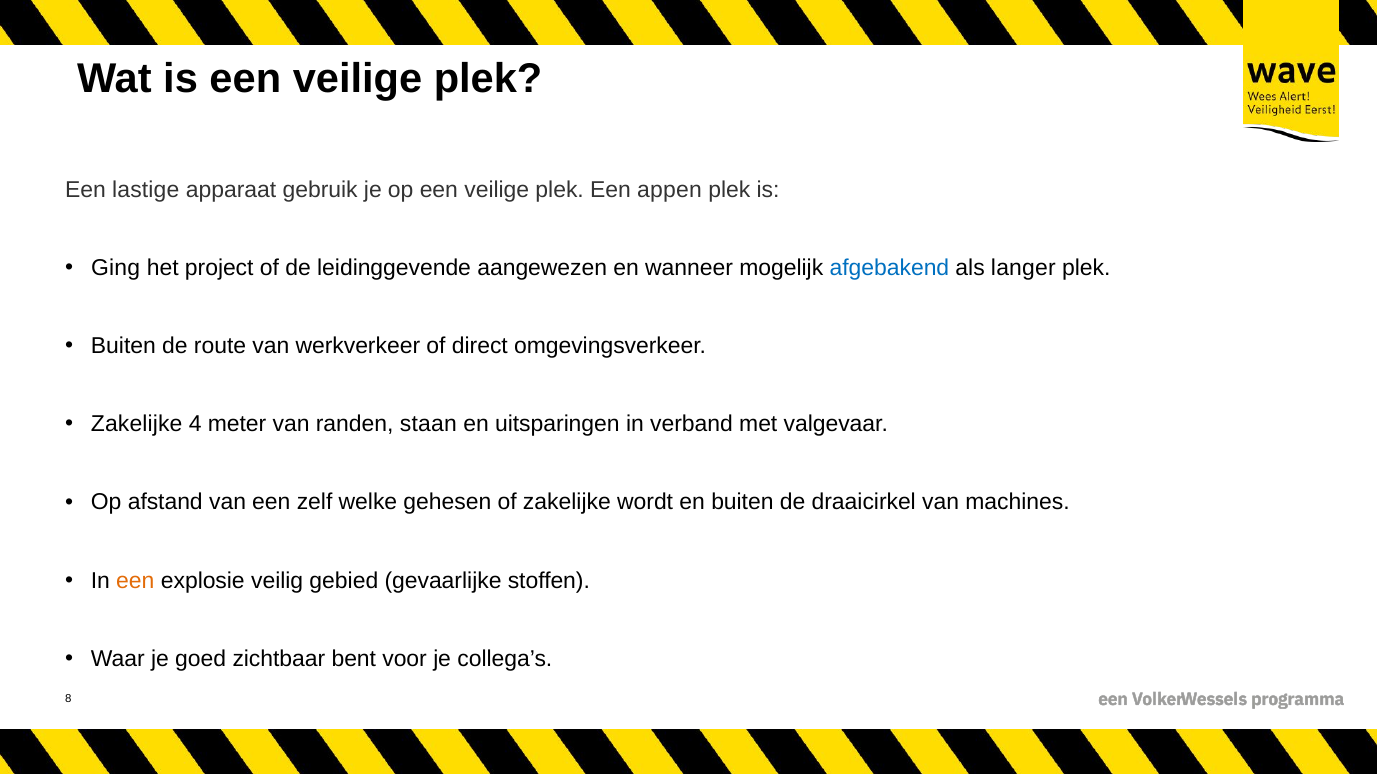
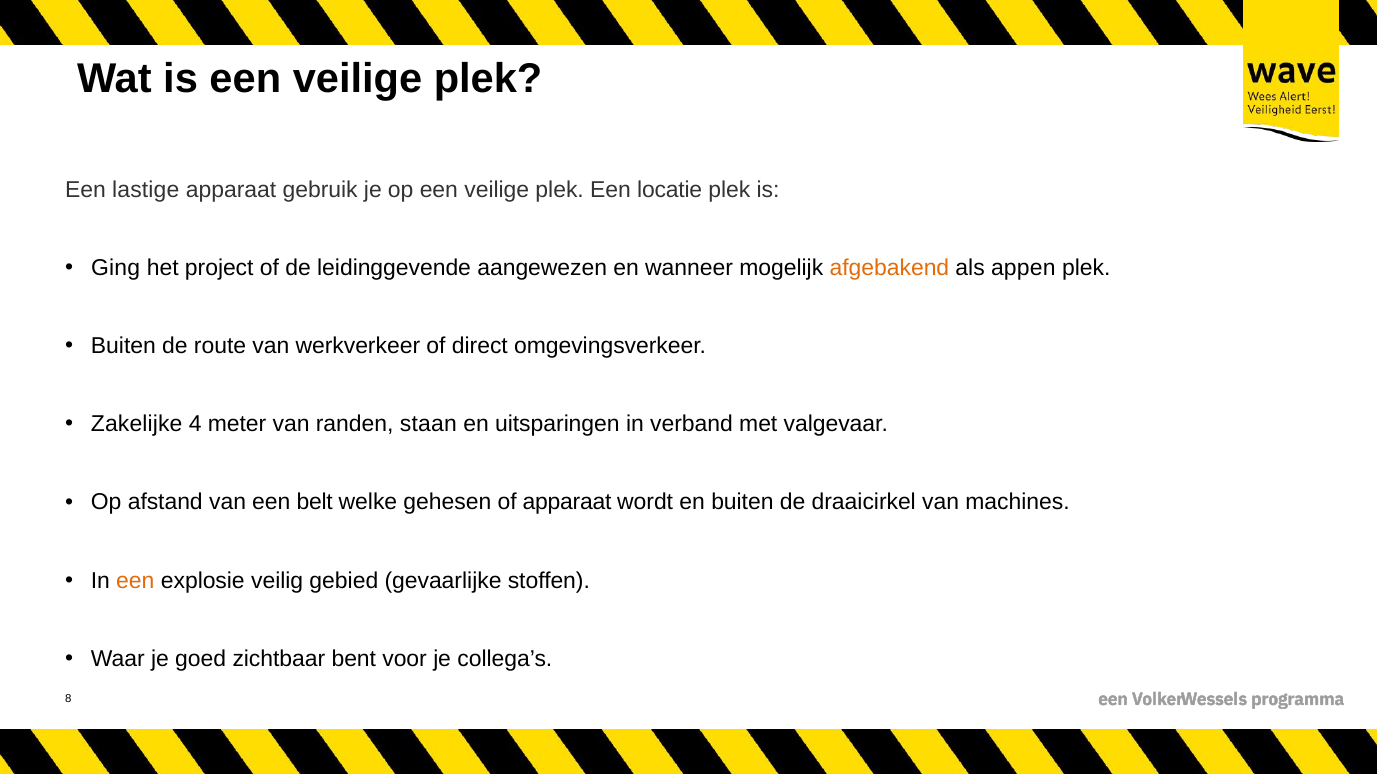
appen: appen -> locatie
afgebakend colour: blue -> orange
langer: langer -> appen
zelf: zelf -> belt
of zakelijke: zakelijke -> apparaat
